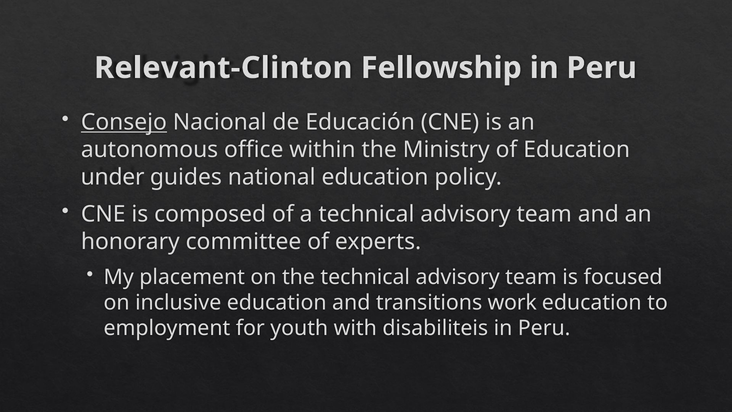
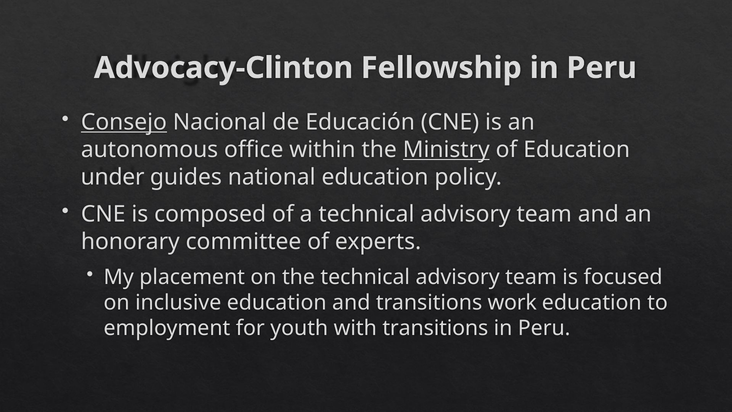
Relevant-Clinton: Relevant-Clinton -> Advocacy-Clinton
Ministry underline: none -> present
with disabiliteis: disabiliteis -> transitions
